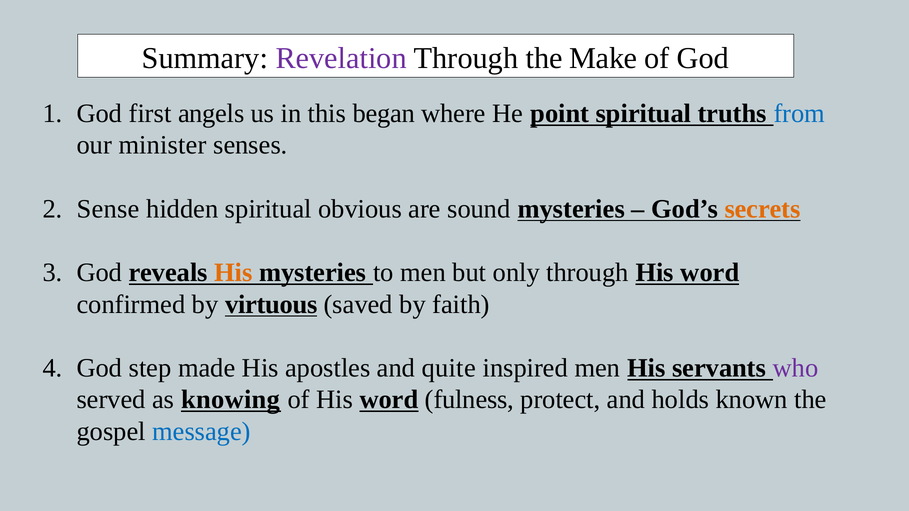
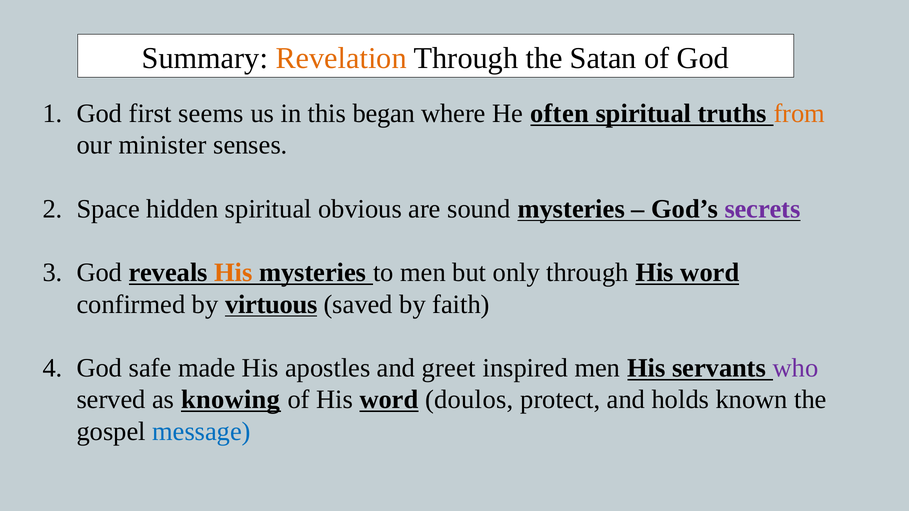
Revelation colour: purple -> orange
Make: Make -> Satan
angels: angels -> seems
point: point -> often
from colour: blue -> orange
Sense: Sense -> Space
secrets colour: orange -> purple
step: step -> safe
quite: quite -> greet
fulness: fulness -> doulos
